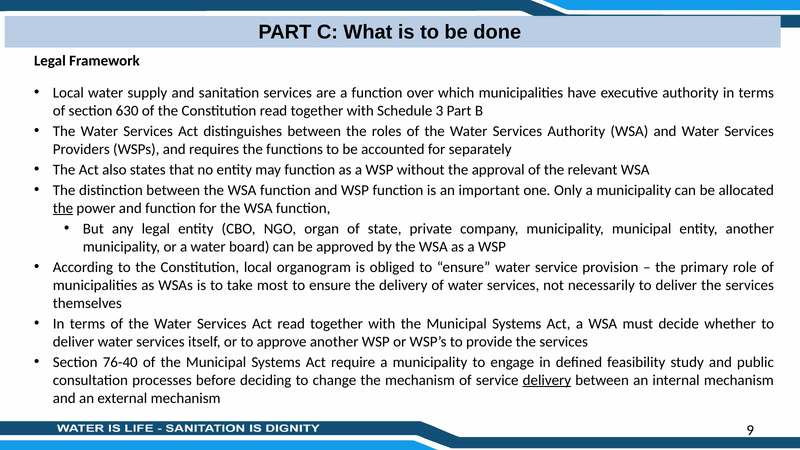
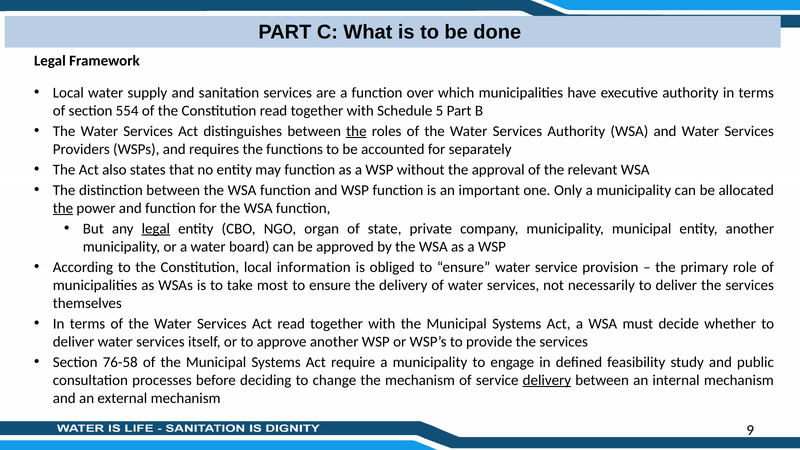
630: 630 -> 554
3: 3 -> 5
the at (356, 131) underline: none -> present
legal at (156, 229) underline: none -> present
organogram: organogram -> information
76-40: 76-40 -> 76-58
